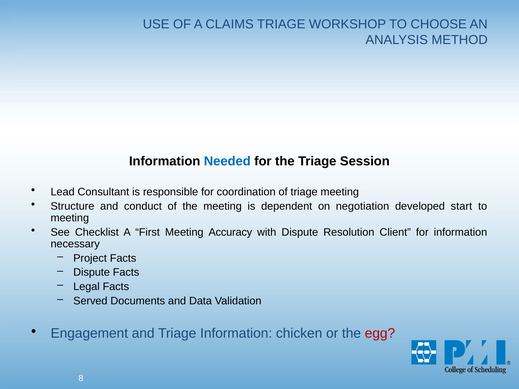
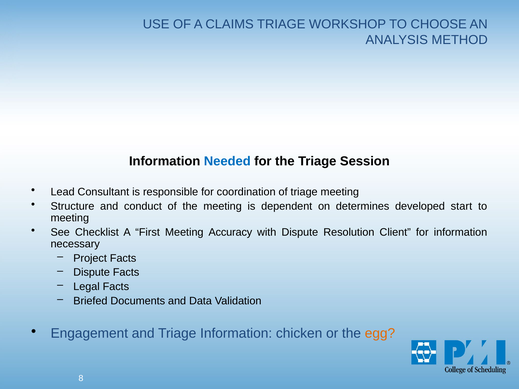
negotiation: negotiation -> determines
Served: Served -> Briefed
egg colour: red -> orange
